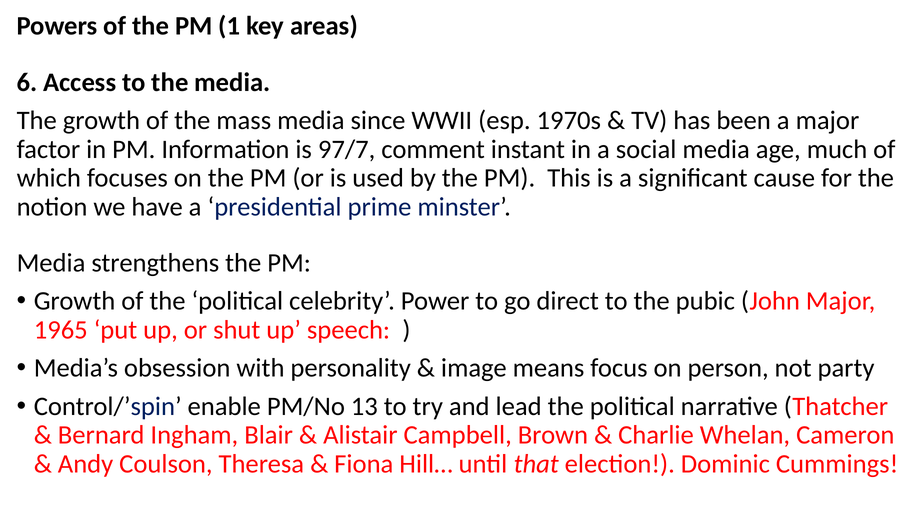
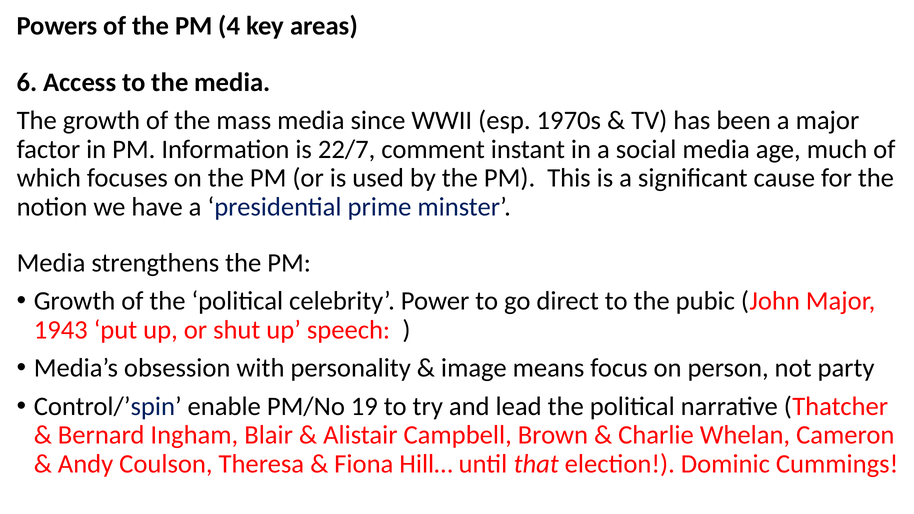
1: 1 -> 4
97/7: 97/7 -> 22/7
1965: 1965 -> 1943
13: 13 -> 19
